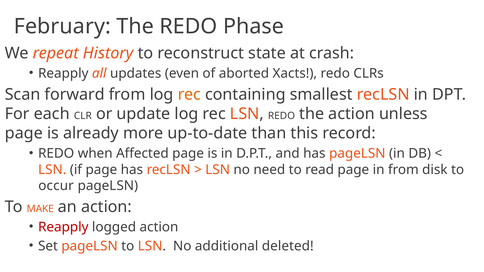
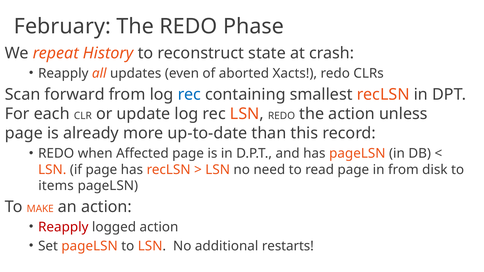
rec at (189, 95) colour: orange -> blue
occur: occur -> items
deleted: deleted -> restarts
